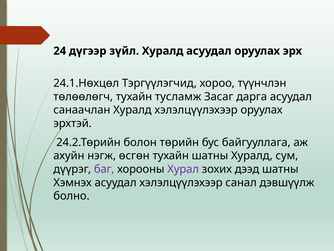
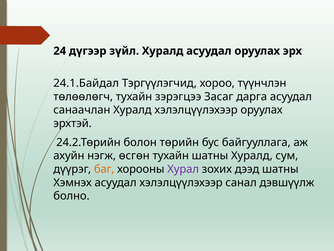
24.1.Нөхцөл: 24.1.Нөхцөл -> 24.1.Байдал
тусламж: тусламж -> зэрэгцээ
баг colour: purple -> orange
